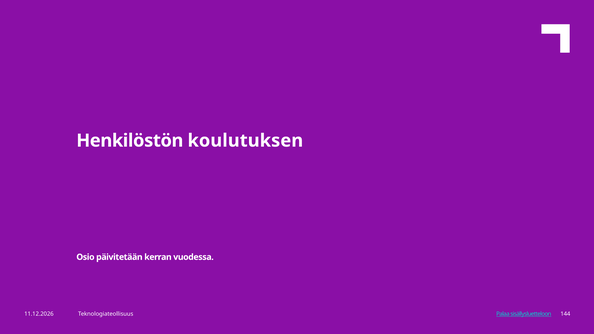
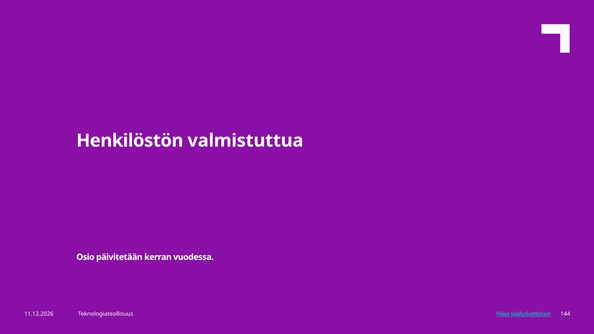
koulutuksen: koulutuksen -> valmistuttua
